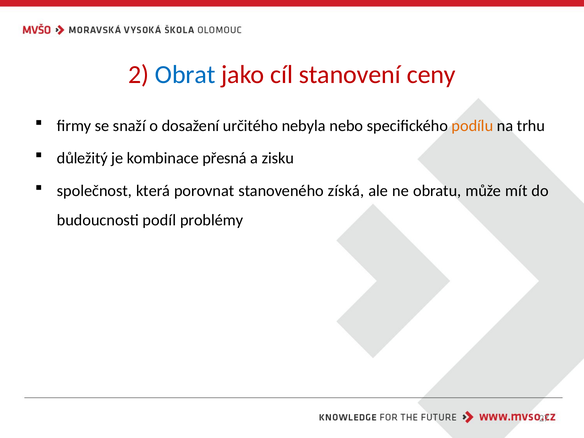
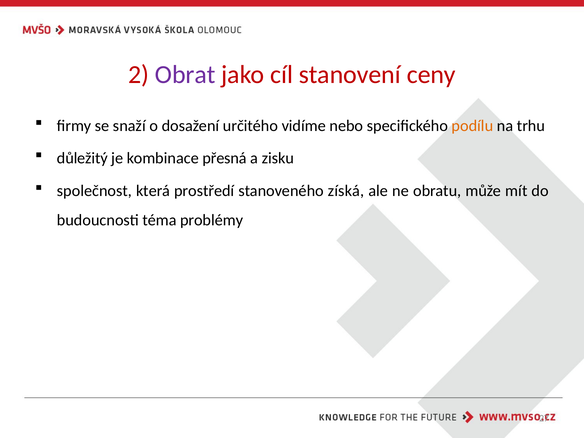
Obrat colour: blue -> purple
nebyla: nebyla -> vidíme
porovnat: porovnat -> prostředí
podíl: podíl -> téma
